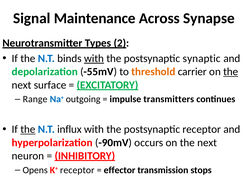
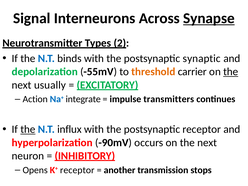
Maintenance: Maintenance -> Interneurons
Synapse underline: none -> present
with at (94, 58) underline: present -> none
surface: surface -> usually
Range: Range -> Action
outgoing: outgoing -> integrate
effector: effector -> another
